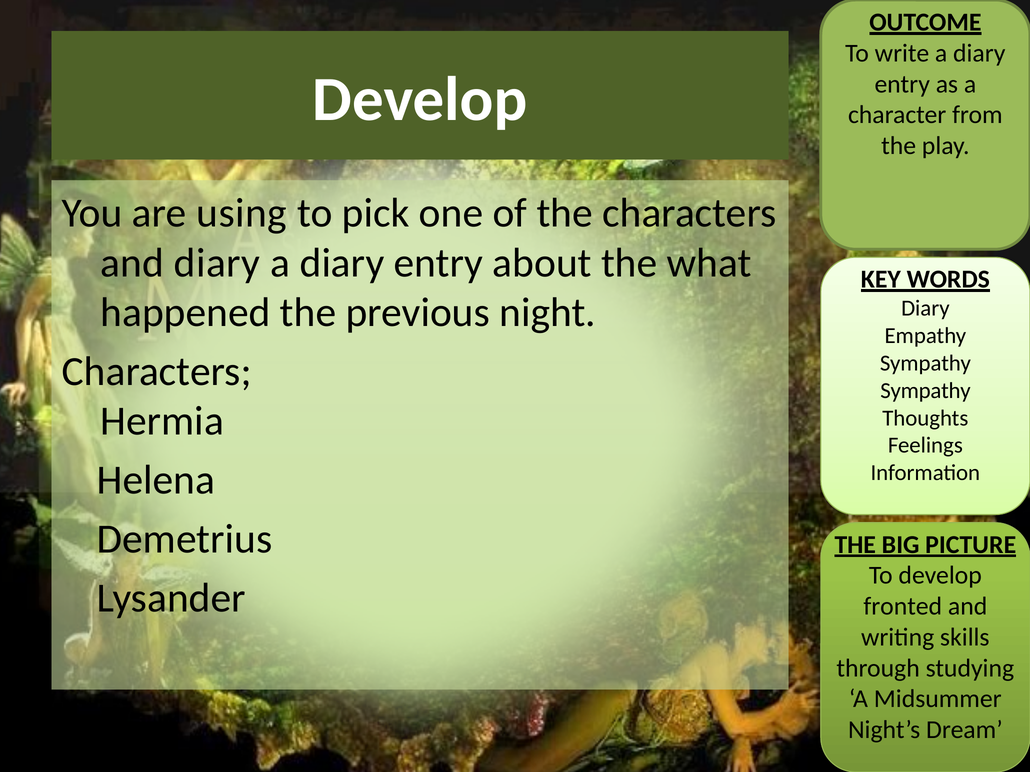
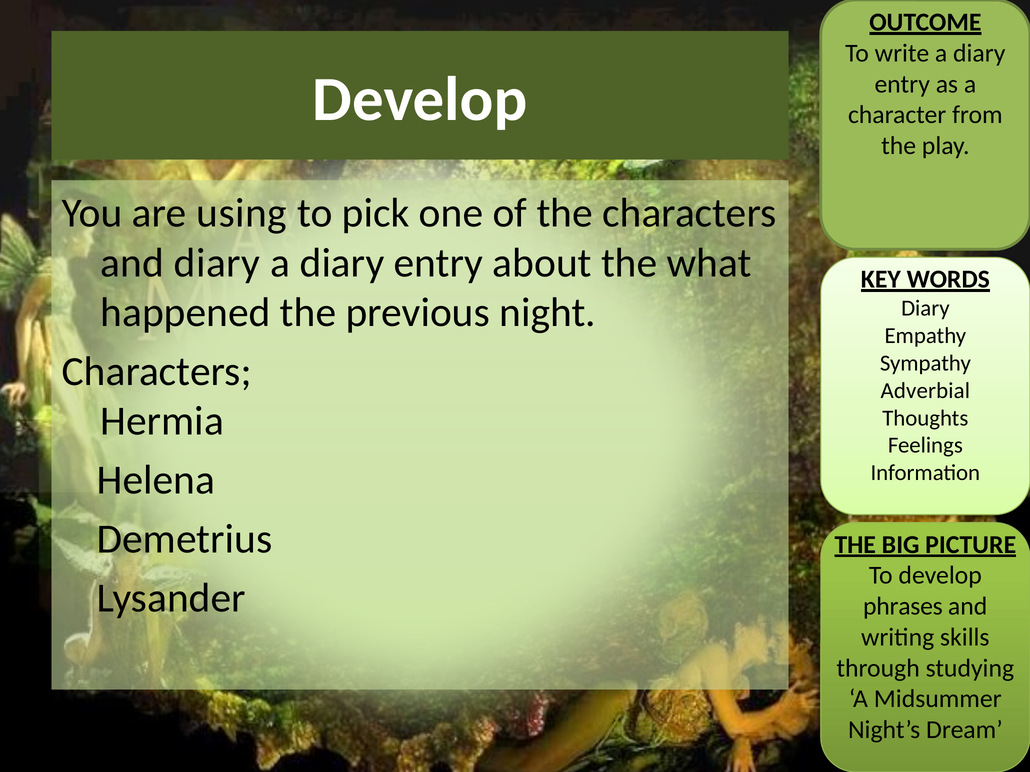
Sympathy at (925, 391): Sympathy -> Adverbial
fronted: fronted -> phrases
